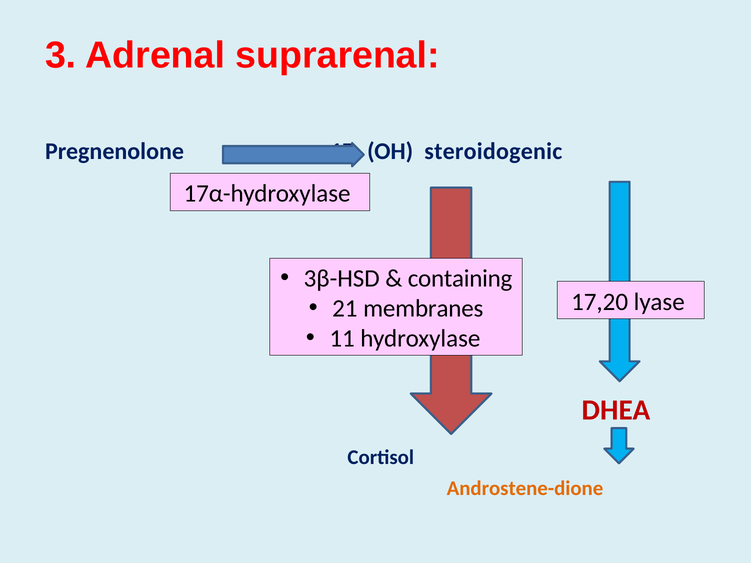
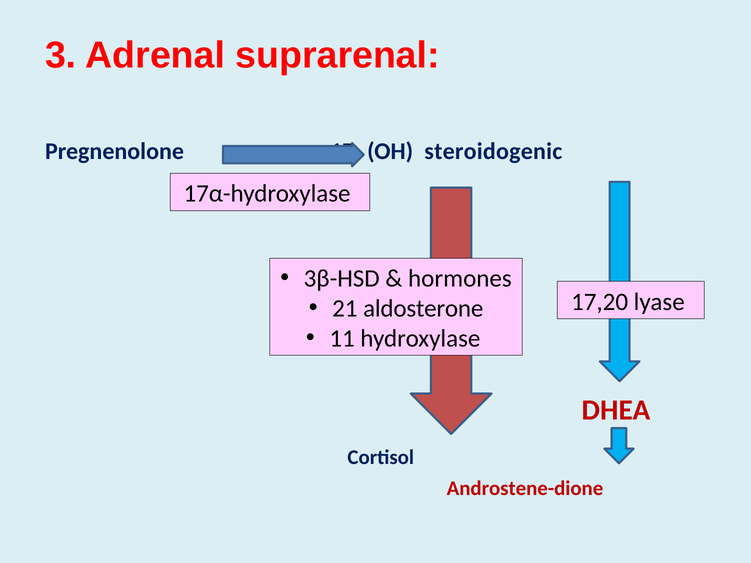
containing: containing -> hormones
membranes: membranes -> aldosterone
Androstene-dione colour: orange -> red
